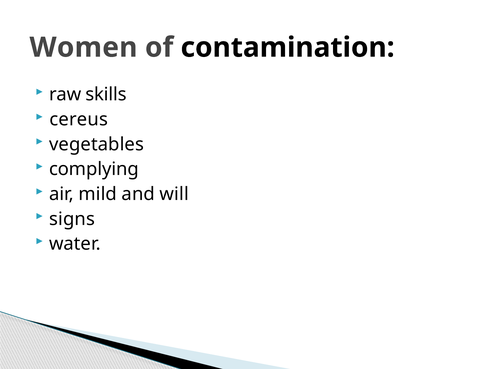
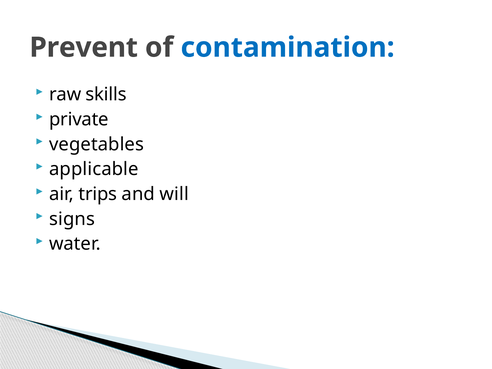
Women: Women -> Prevent
contamination colour: black -> blue
cereus: cereus -> private
complying: complying -> applicable
mild: mild -> trips
